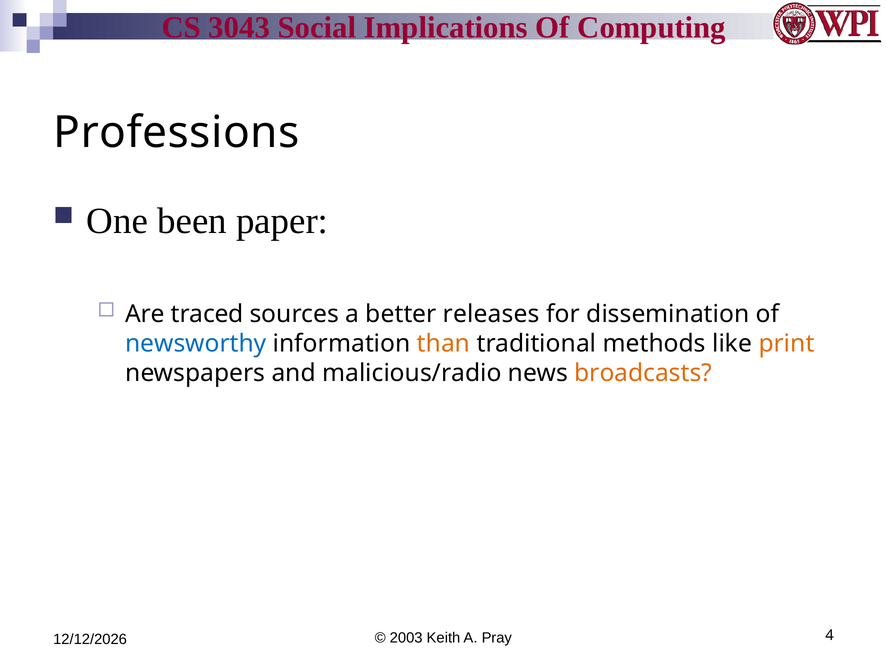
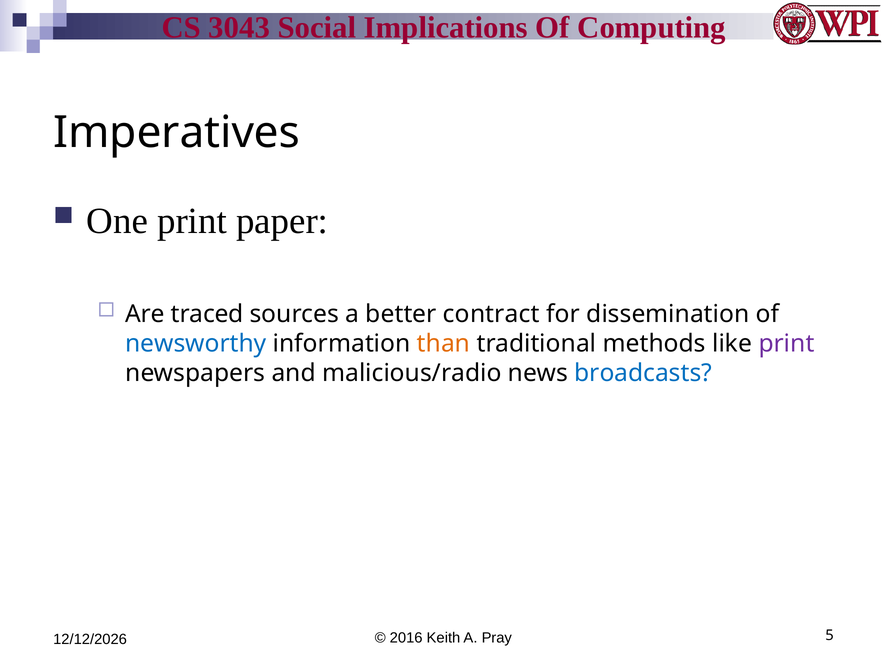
Professions: Professions -> Imperatives
One been: been -> print
releases: releases -> contract
print at (786, 344) colour: orange -> purple
broadcasts colour: orange -> blue
2003: 2003 -> 2016
4: 4 -> 5
